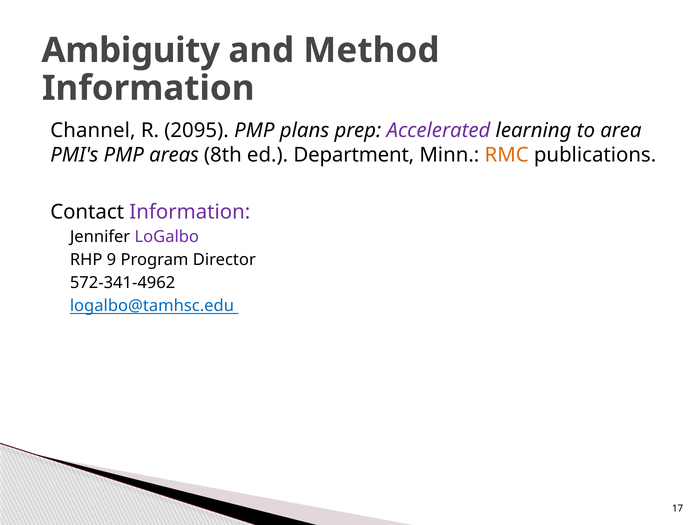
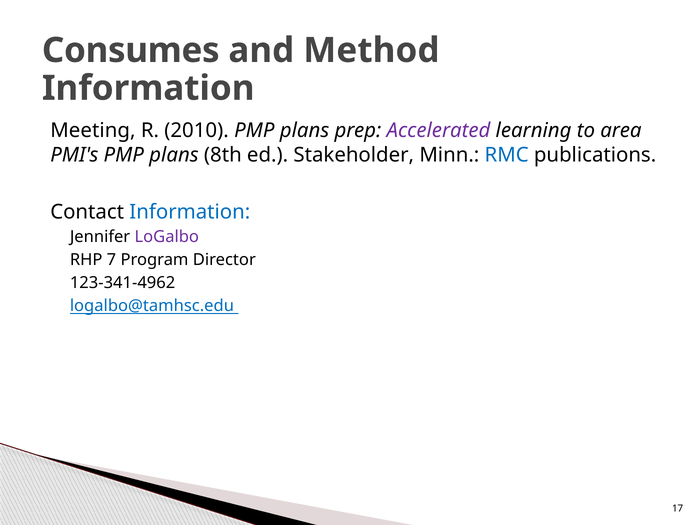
Ambiguity: Ambiguity -> Consumes
Channel: Channel -> Meeting
2095: 2095 -> 2010
PMI's PMP areas: areas -> plans
Department: Department -> Stakeholder
RMC colour: orange -> blue
Information at (190, 212) colour: purple -> blue
9: 9 -> 7
572-341-4962: 572-341-4962 -> 123-341-4962
